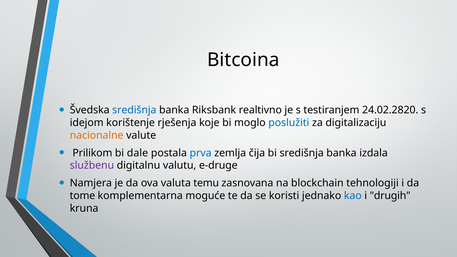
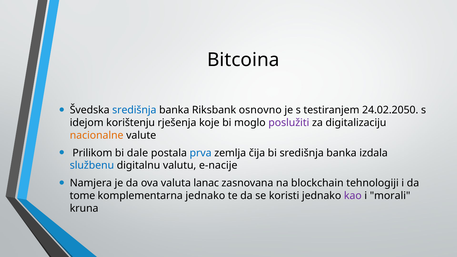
realtivno: realtivno -> osnovno
24.02.2820: 24.02.2820 -> 24.02.2050
korištenje: korištenje -> korištenju
poslužiti colour: blue -> purple
službenu colour: purple -> blue
e-druge: e-druge -> e-nacije
temu: temu -> lanac
komplementarna moguće: moguće -> jednako
kao colour: blue -> purple
drugih: drugih -> morali
